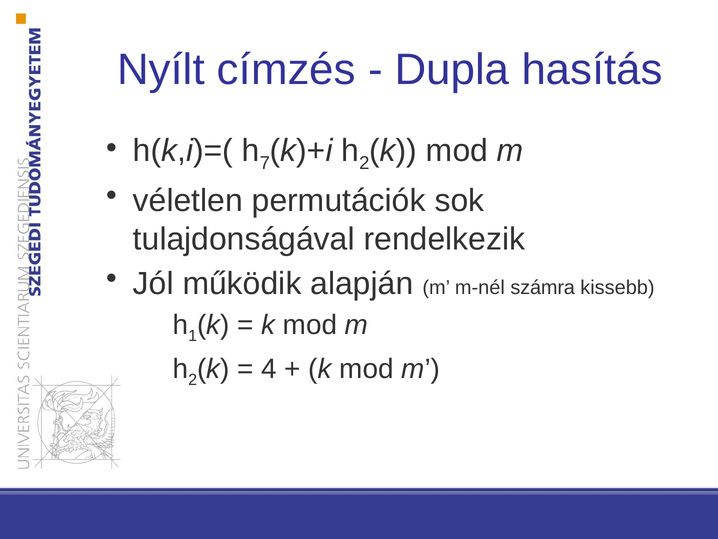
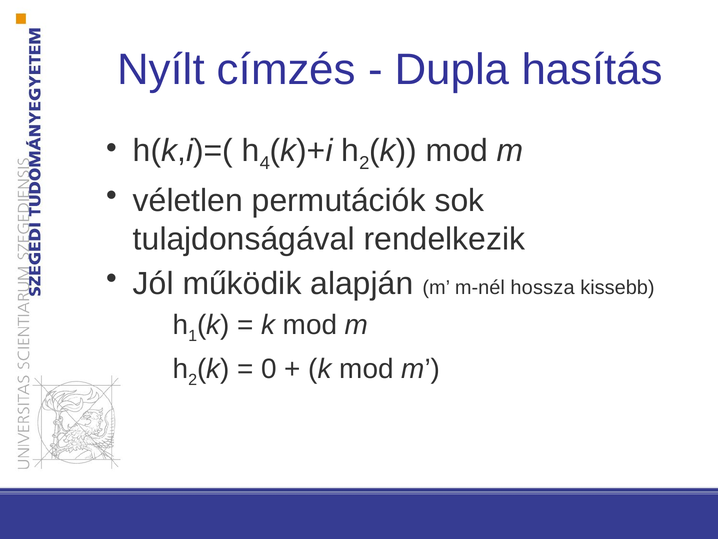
7: 7 -> 4
számra: számra -> hossza
4: 4 -> 0
